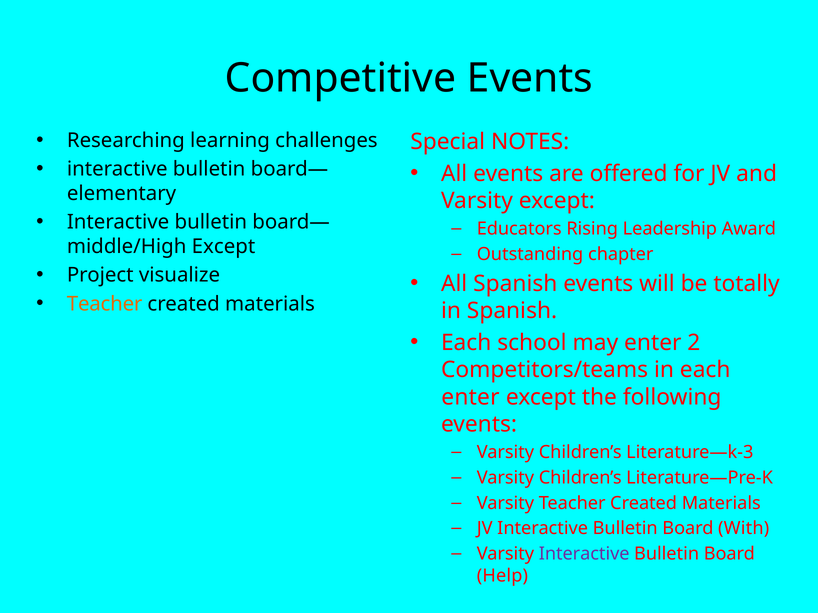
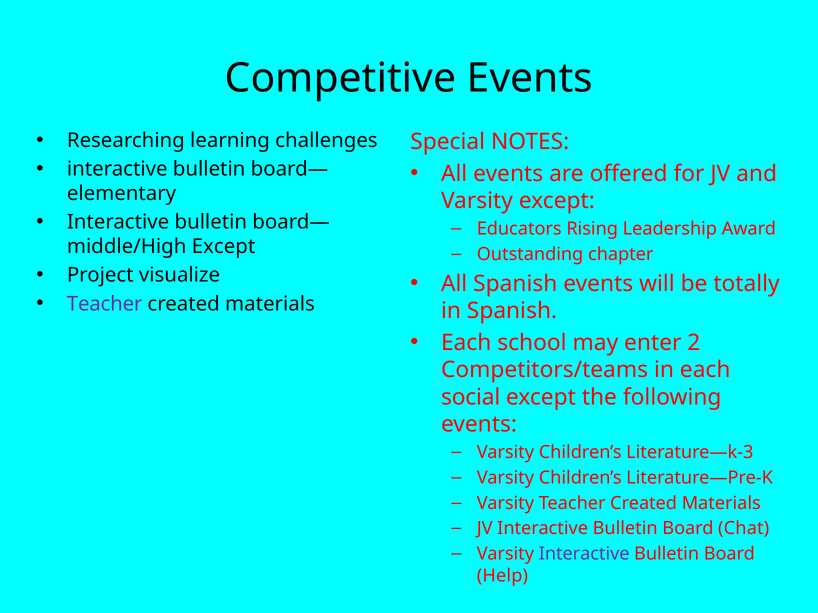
Teacher at (105, 304) colour: orange -> purple
enter at (470, 397): enter -> social
With: With -> Chat
